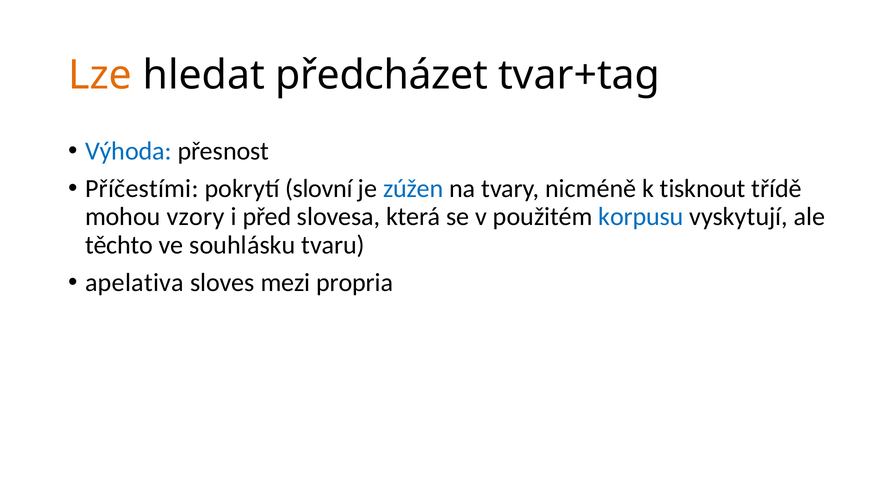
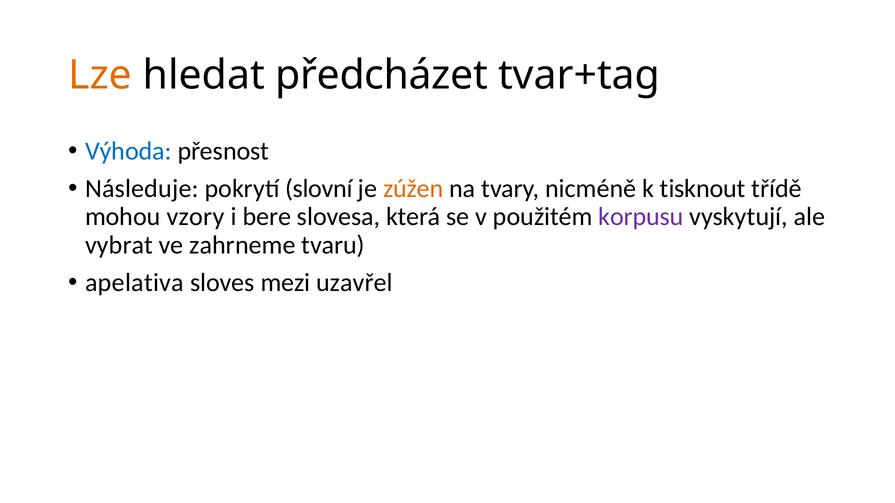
Příčestími: Příčestími -> Následuje
zúžen colour: blue -> orange
před: před -> bere
korpusu colour: blue -> purple
těchto: těchto -> vybrat
souhlásku: souhlásku -> zahrneme
propria: propria -> uzavřel
